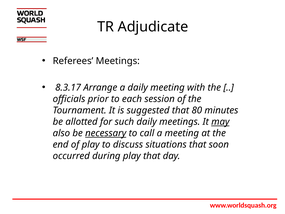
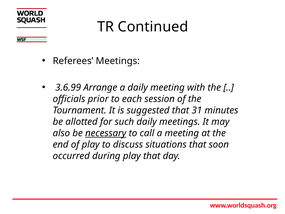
Adjudicate: Adjudicate -> Continued
8.3.17: 8.3.17 -> 3.6.99
80: 80 -> 31
may underline: present -> none
